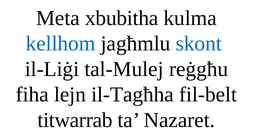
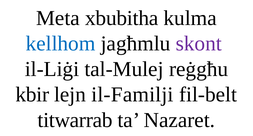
skont colour: blue -> purple
fiha: fiha -> kbir
il-Tagħha: il-Tagħha -> il-Familji
